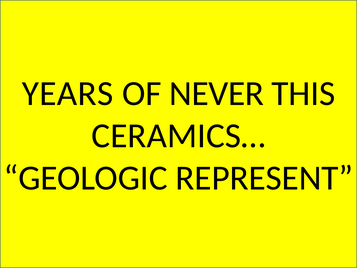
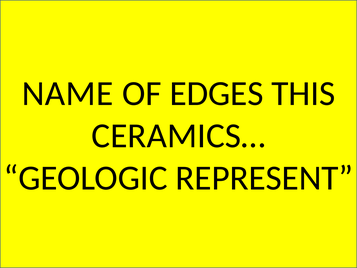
YEARS: YEARS -> NAME
NEVER: NEVER -> EDGES
